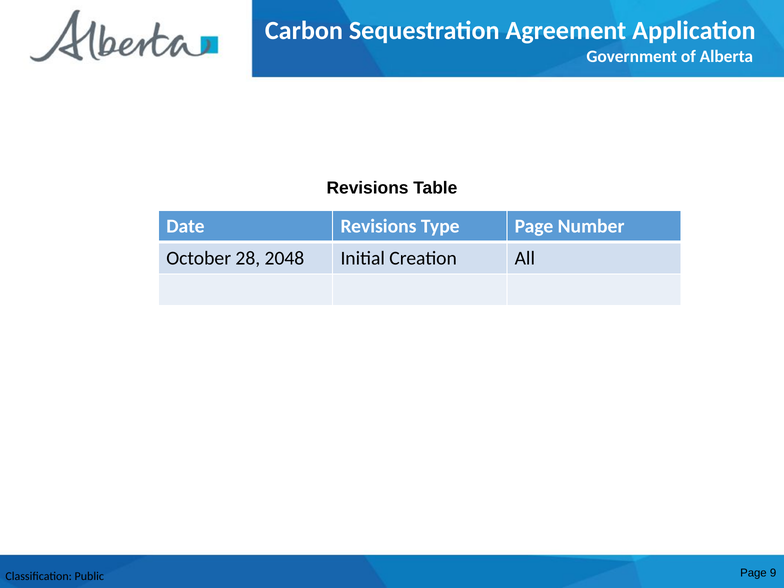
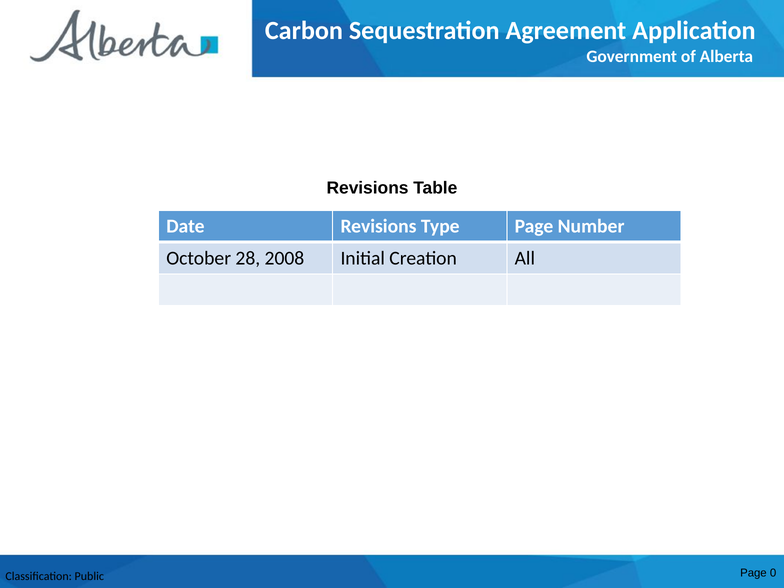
2048: 2048 -> 2008
9: 9 -> 0
